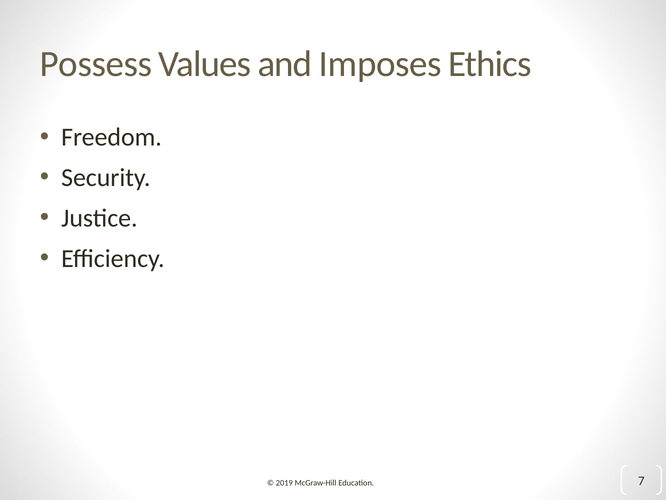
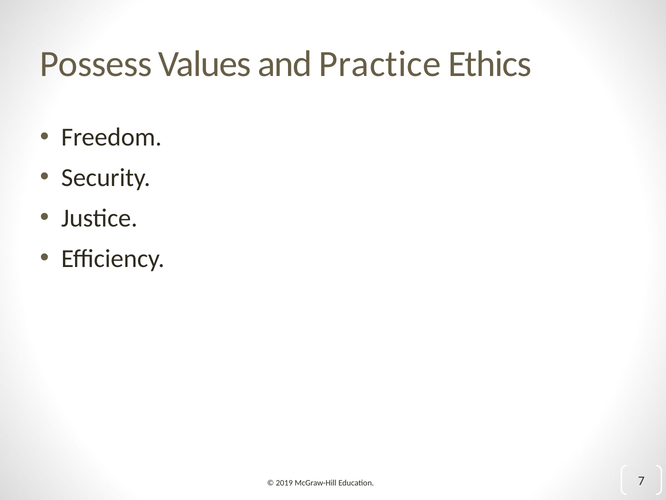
Imposes: Imposes -> Practice
